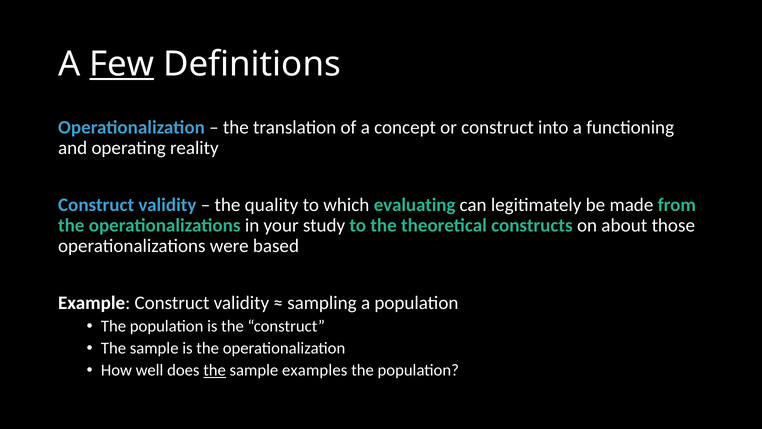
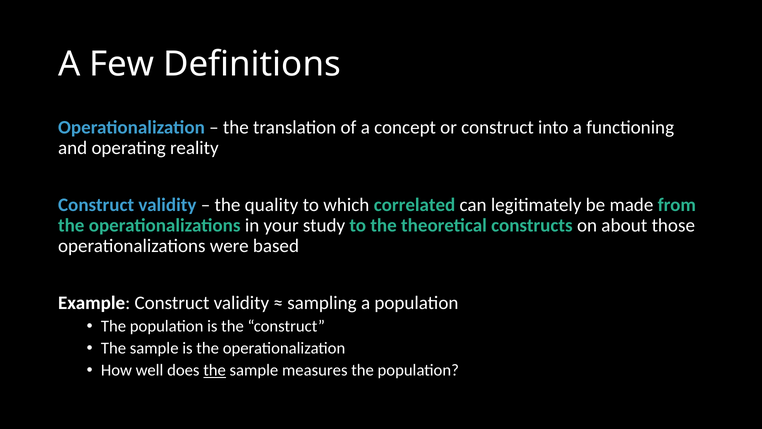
Few underline: present -> none
evaluating: evaluating -> correlated
examples: examples -> measures
